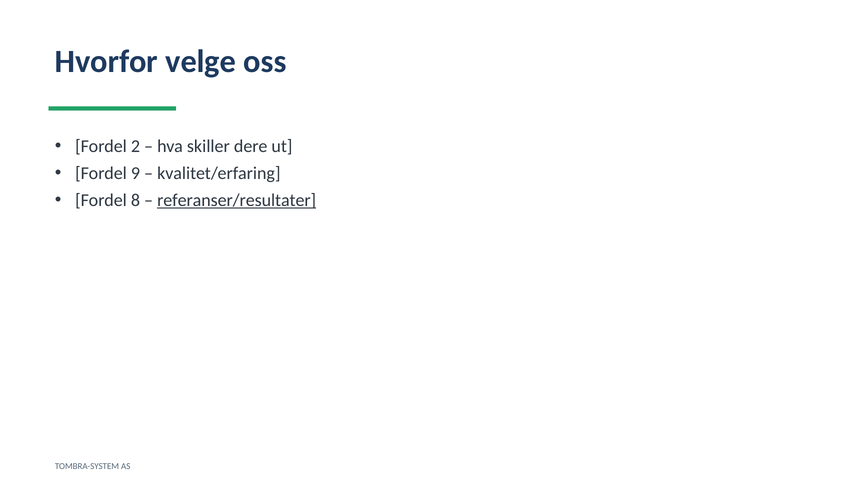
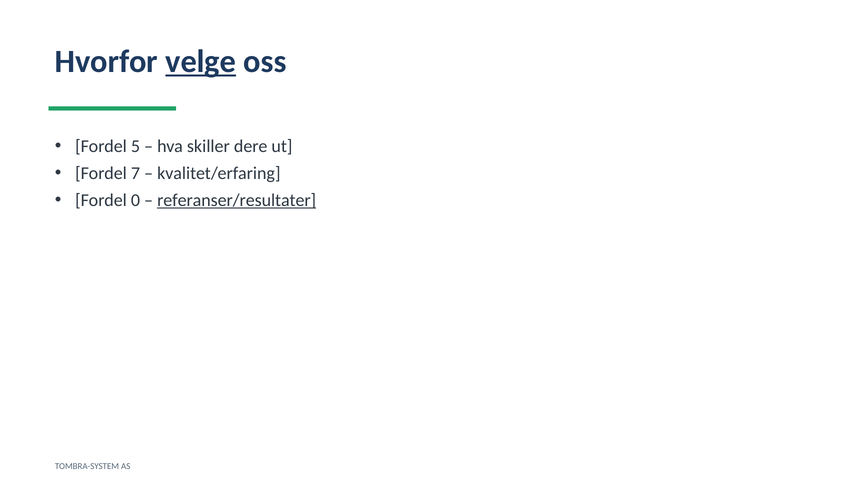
velge underline: none -> present
2: 2 -> 5
9: 9 -> 7
8: 8 -> 0
